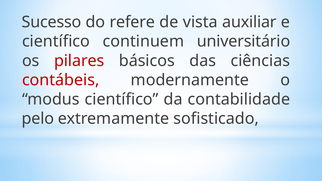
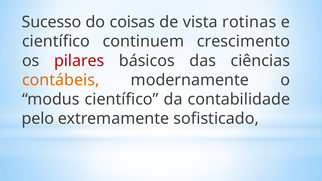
refere: refere -> coisas
auxiliar: auxiliar -> rotinas
universitário: universitário -> crescimento
contábeis colour: red -> orange
